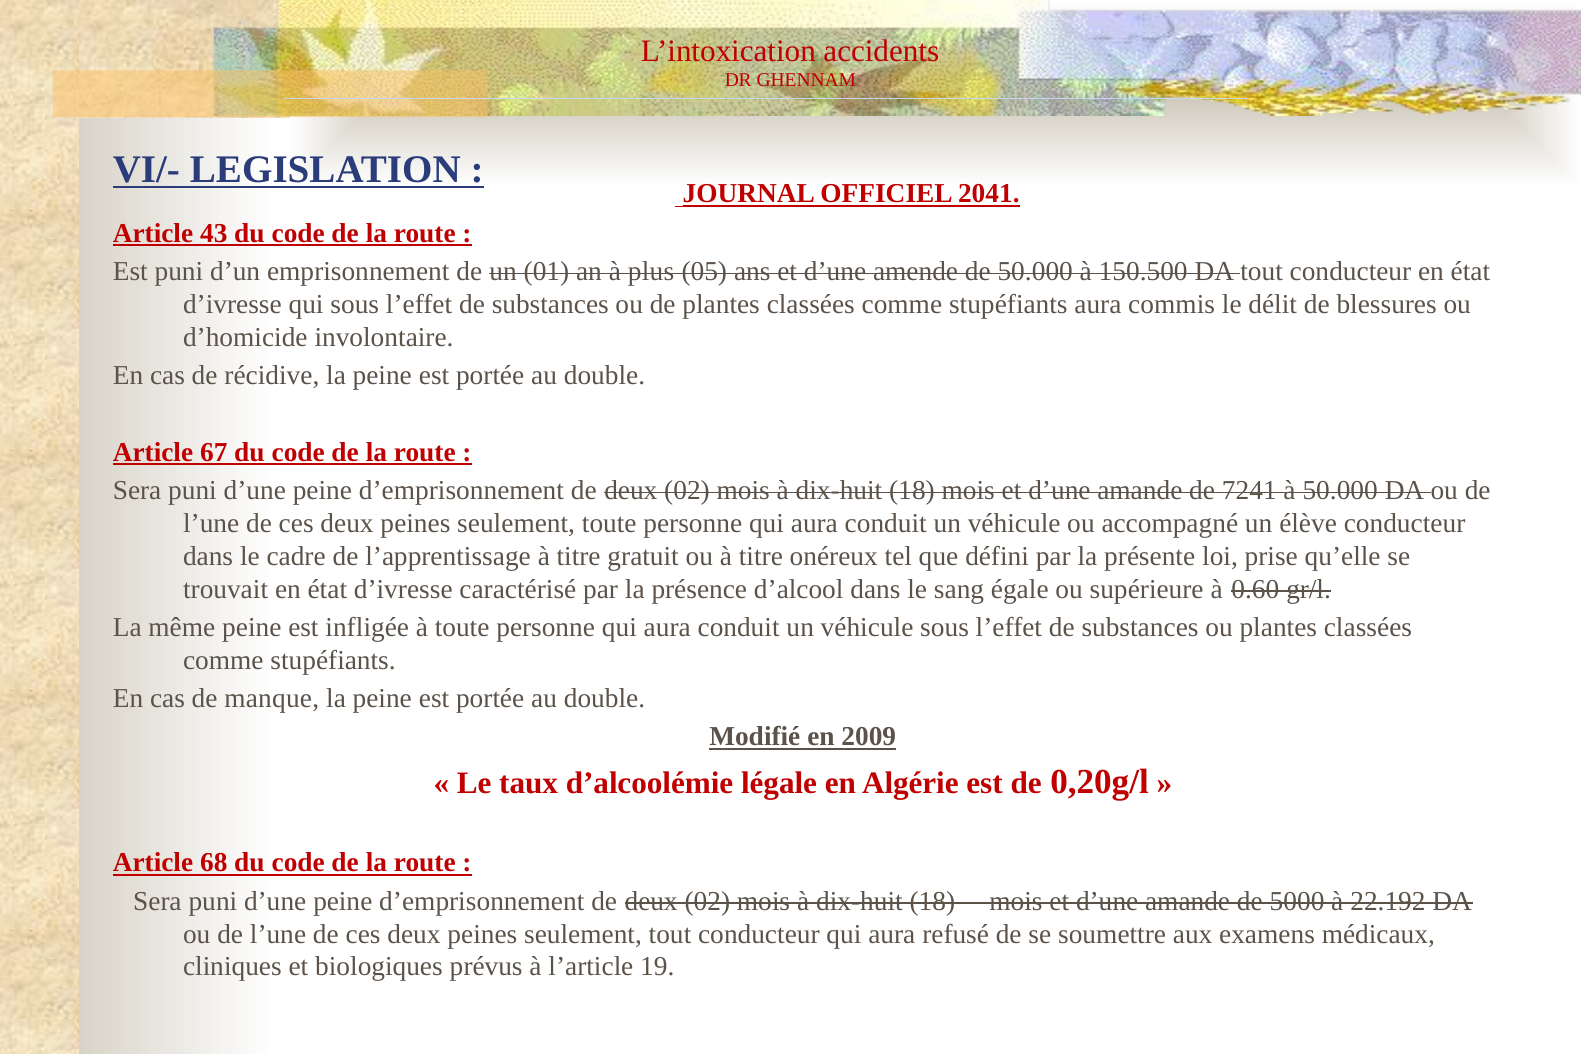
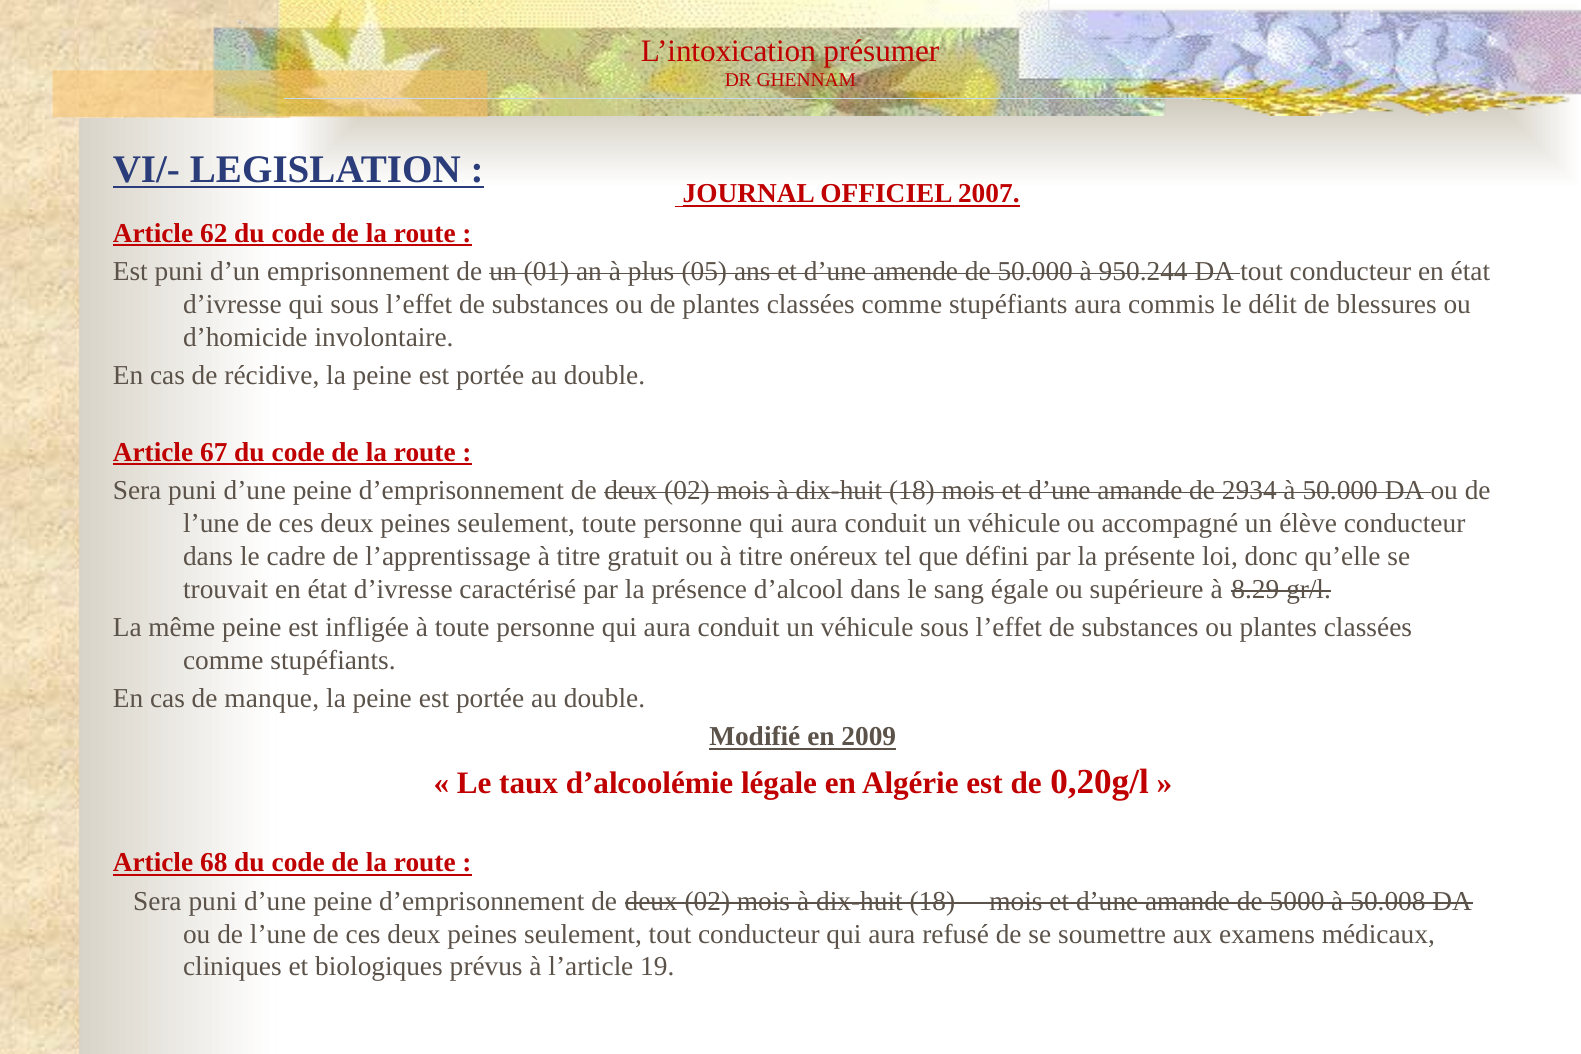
accidents: accidents -> présumer
2041: 2041 -> 2007
43: 43 -> 62
150.500: 150.500 -> 950.244
7241: 7241 -> 2934
prise: prise -> donc
0.60: 0.60 -> 8.29
22.192: 22.192 -> 50.008
